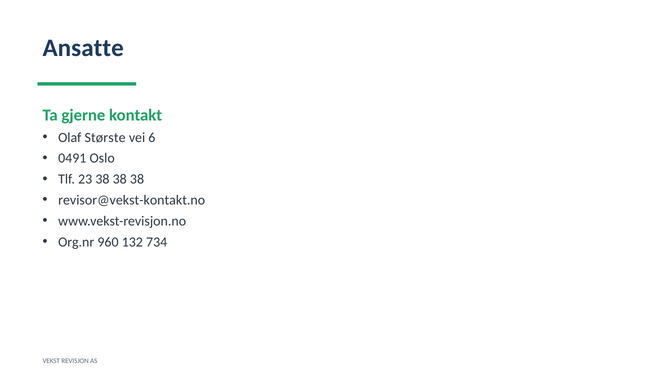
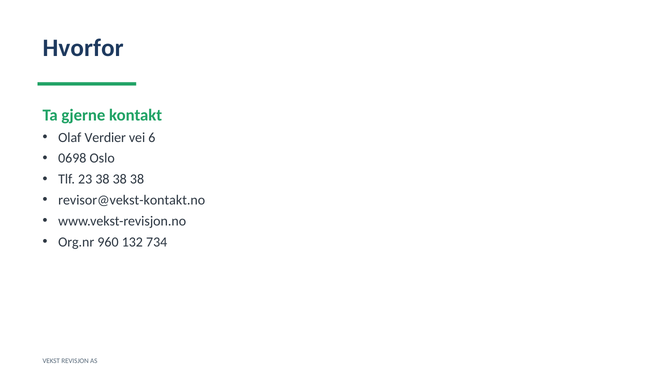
Ansatte: Ansatte -> Hvorfor
Største: Største -> Verdier
0491: 0491 -> 0698
